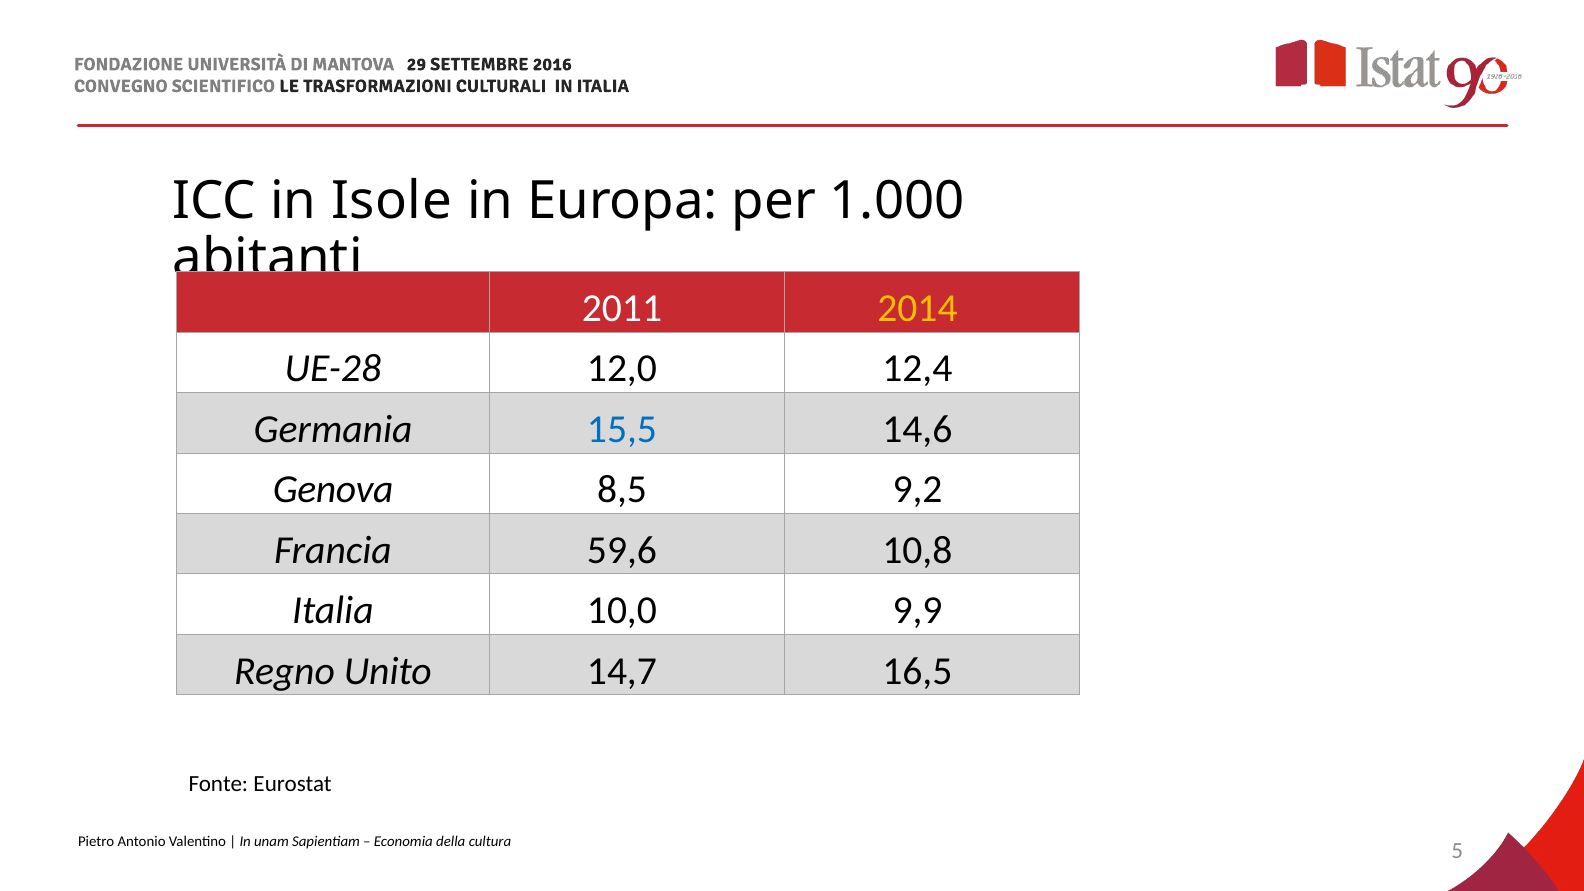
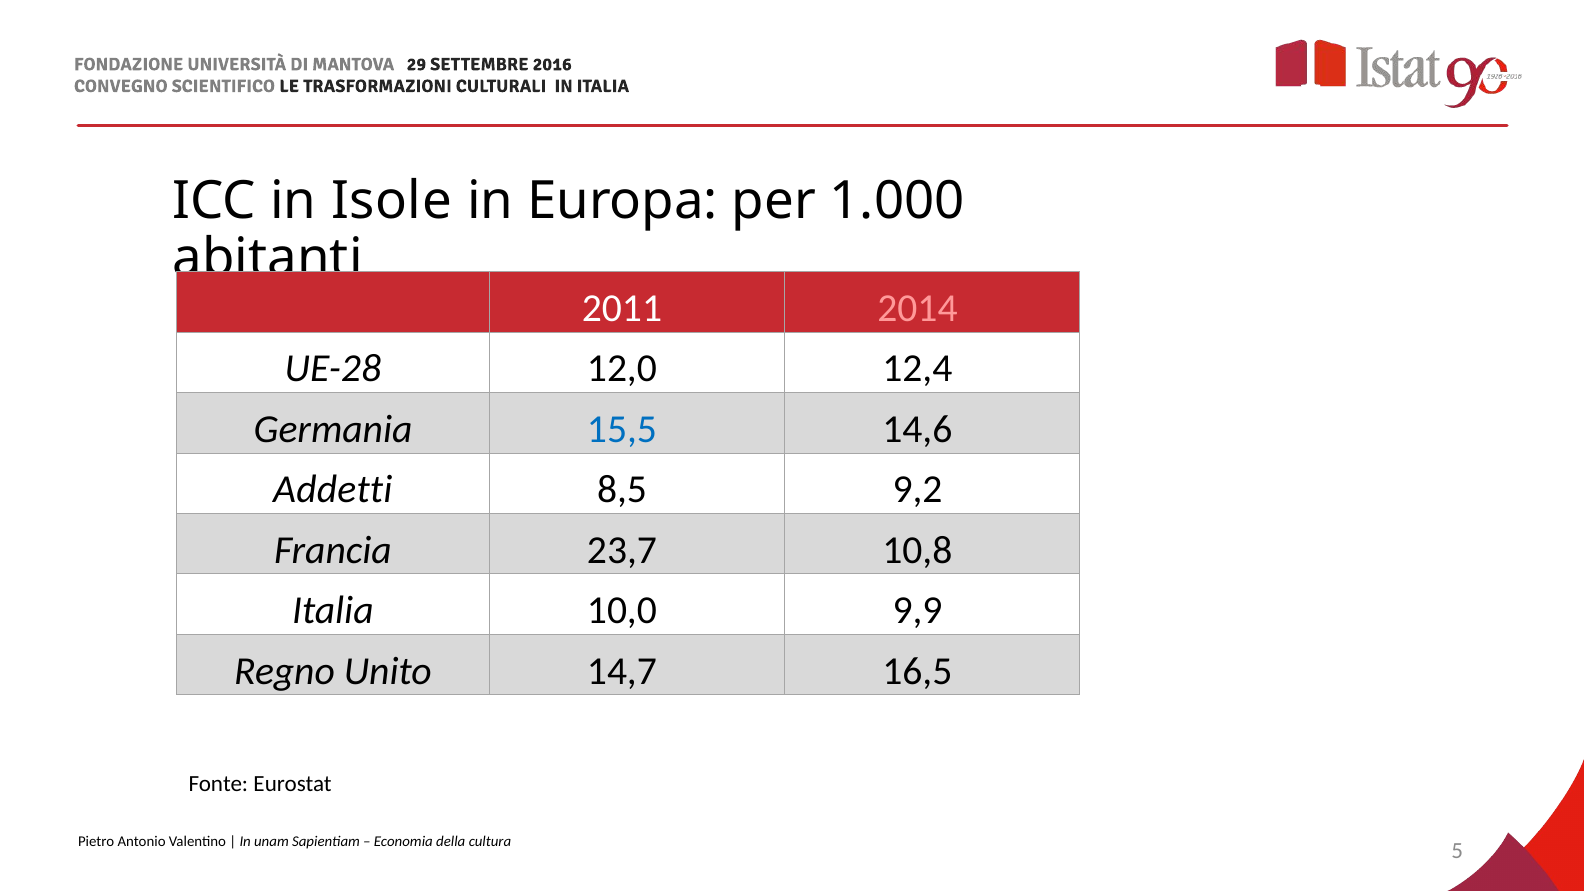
2014 colour: yellow -> pink
Genova: Genova -> Addetti
59,6: 59,6 -> 23,7
